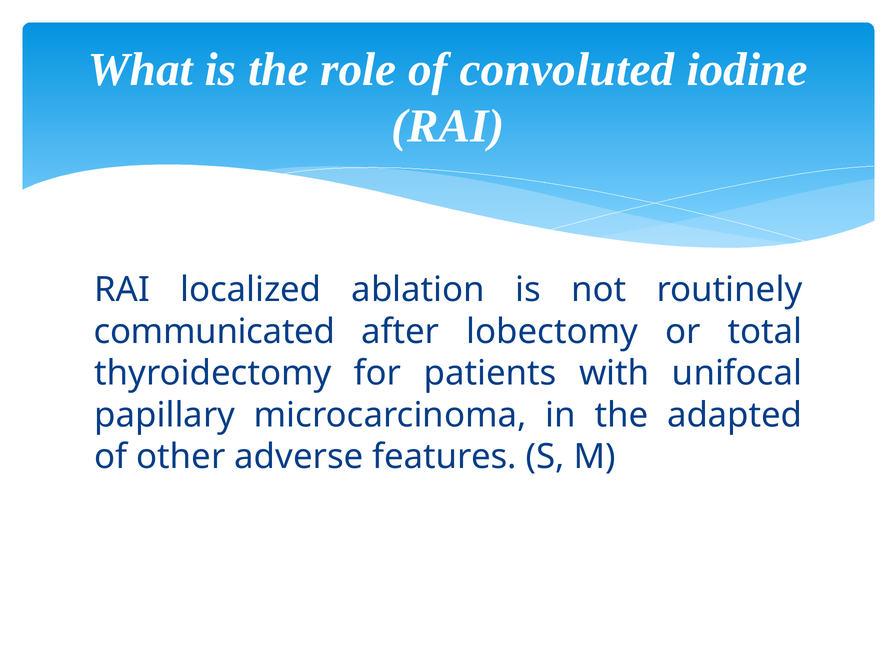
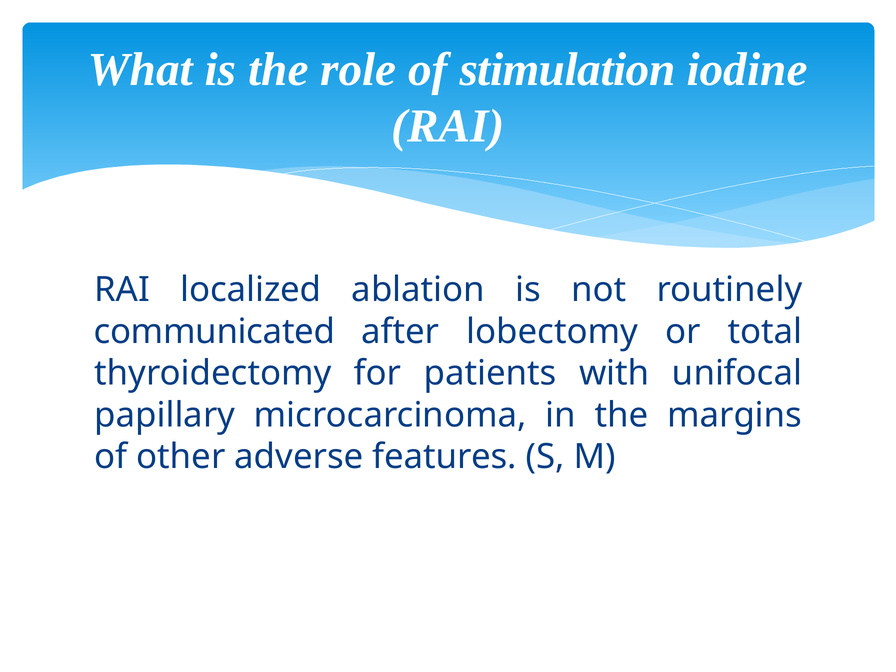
convoluted: convoluted -> stimulation
adapted: adapted -> margins
